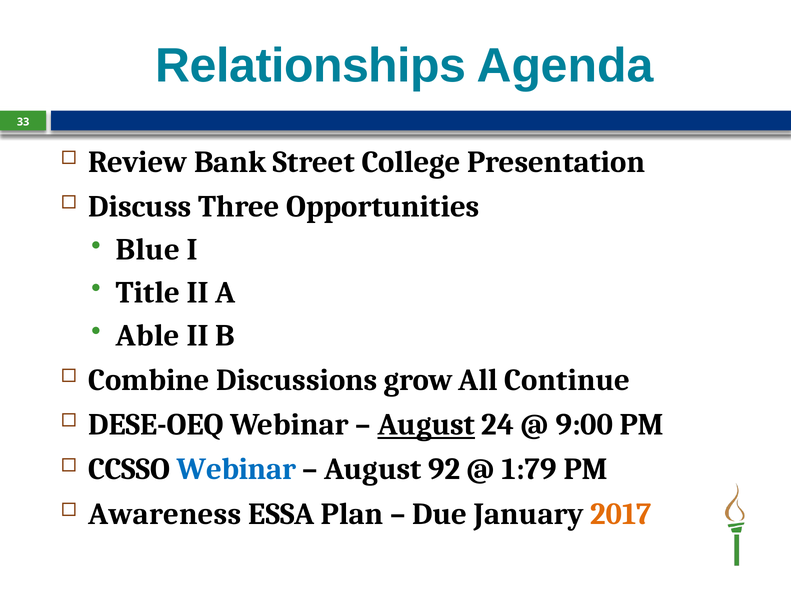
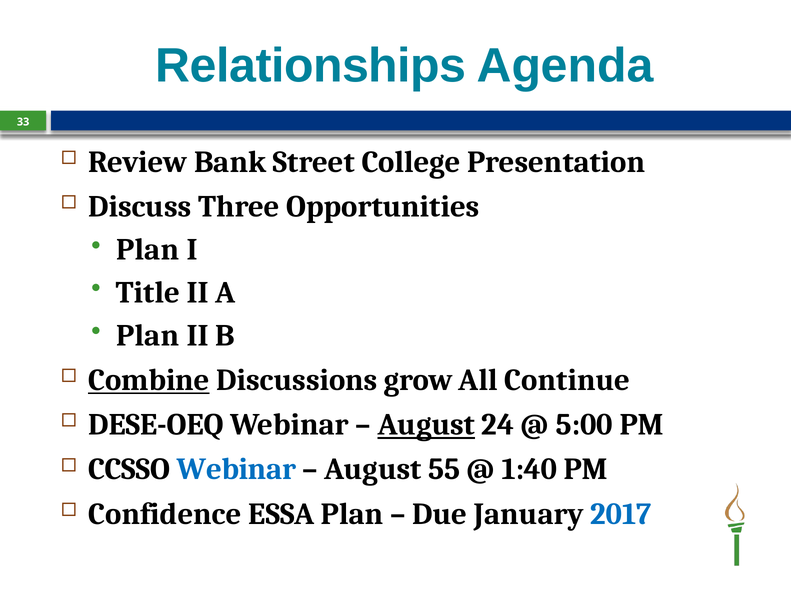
Blue at (148, 250): Blue -> Plan
Able at (148, 336): Able -> Plan
Combine underline: none -> present
9:00: 9:00 -> 5:00
92: 92 -> 55
1:79: 1:79 -> 1:40
Awareness: Awareness -> Confidence
2017 colour: orange -> blue
